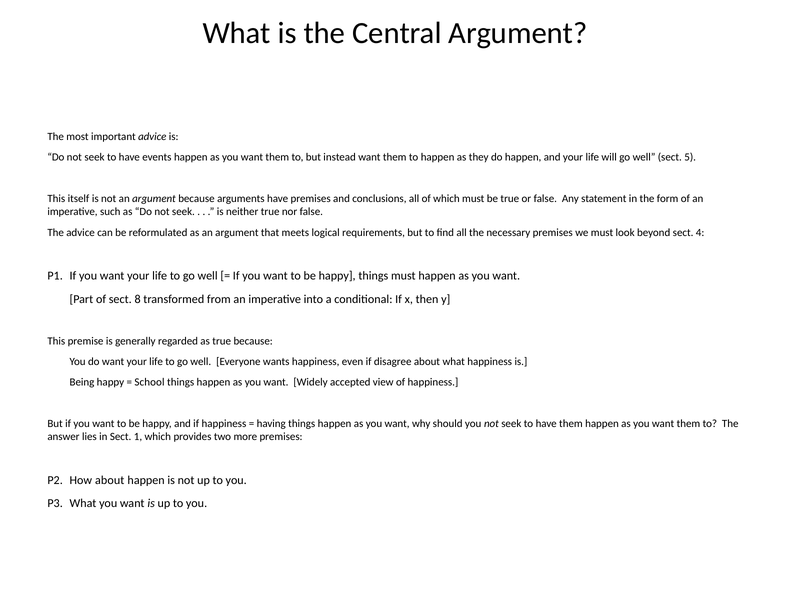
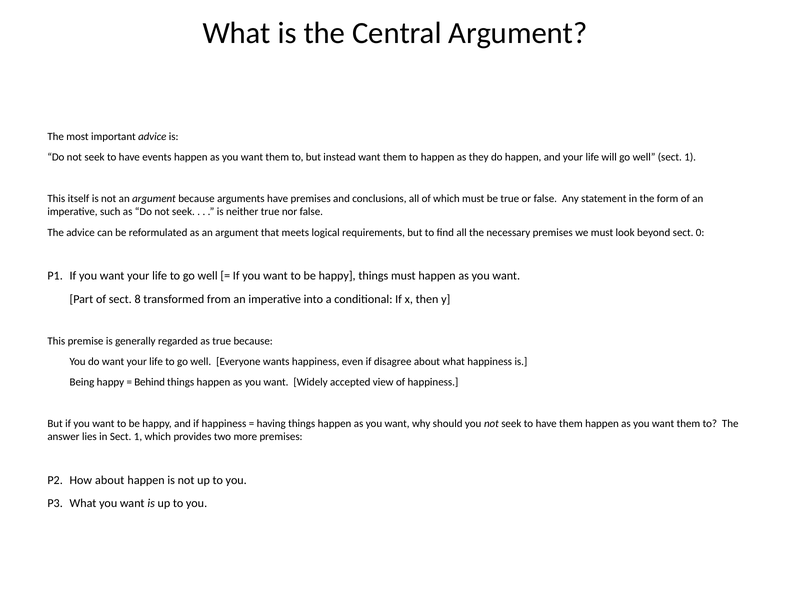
well sect 5: 5 -> 1
4: 4 -> 0
School: School -> Behind
